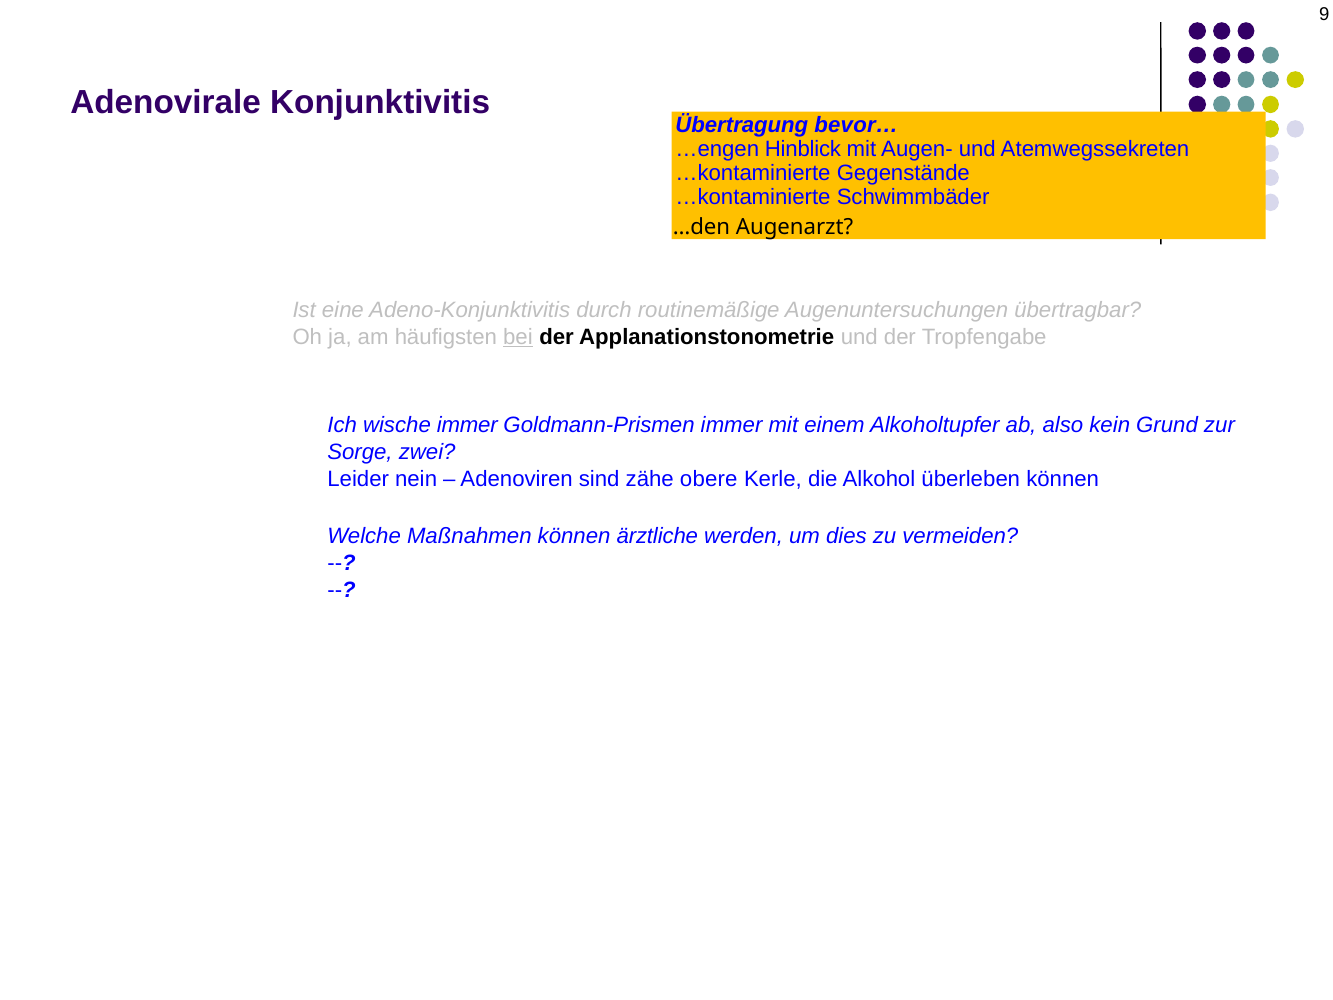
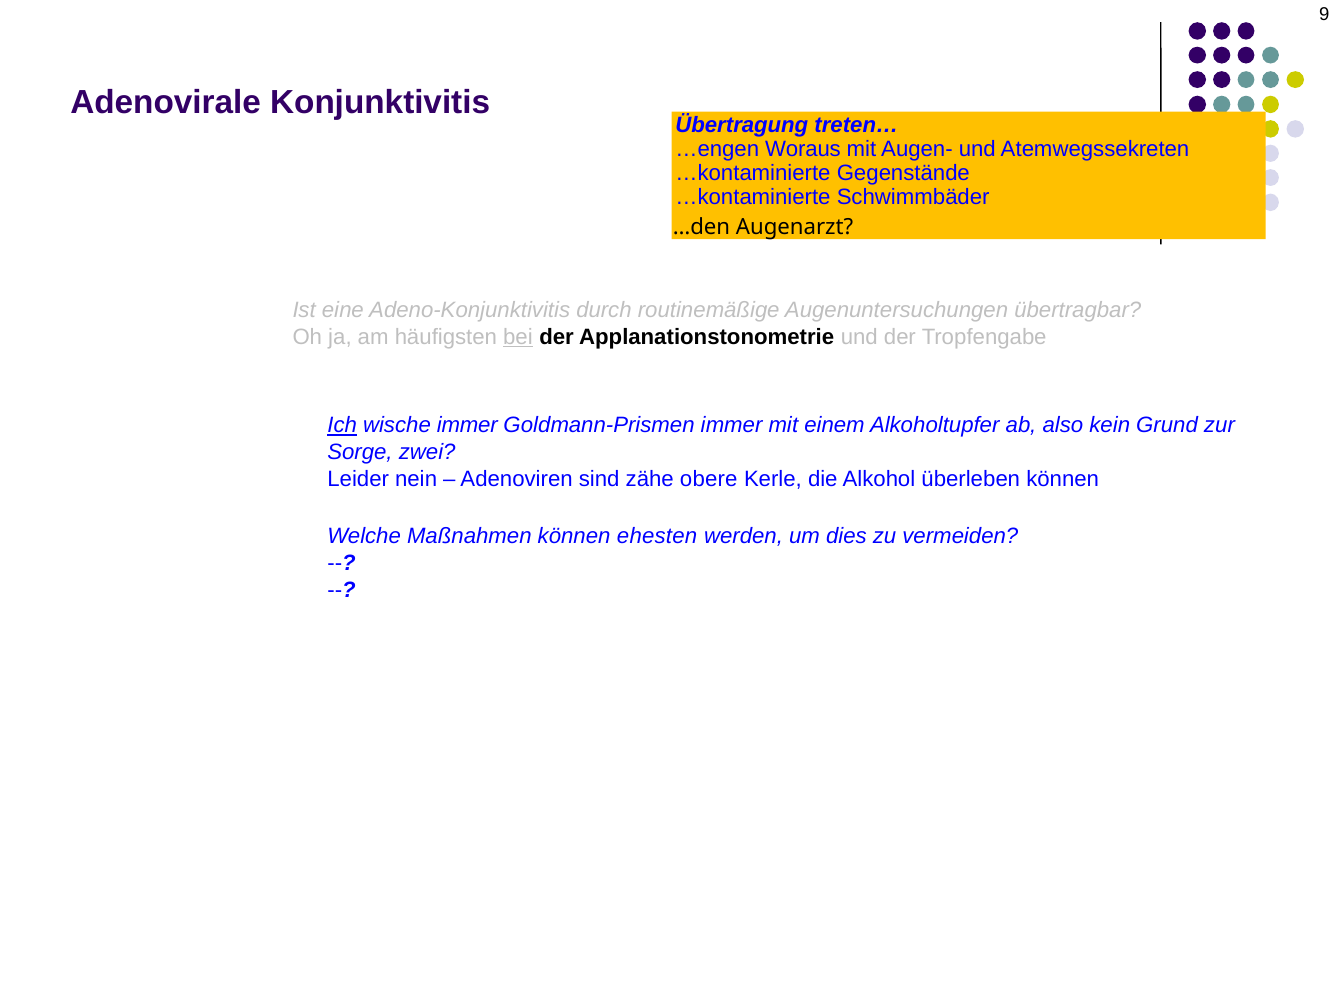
bevor…: bevor… -> treten…
Hinblick: Hinblick -> Woraus
Ich underline: none -> present
ärztliche: ärztliche -> ehesten
